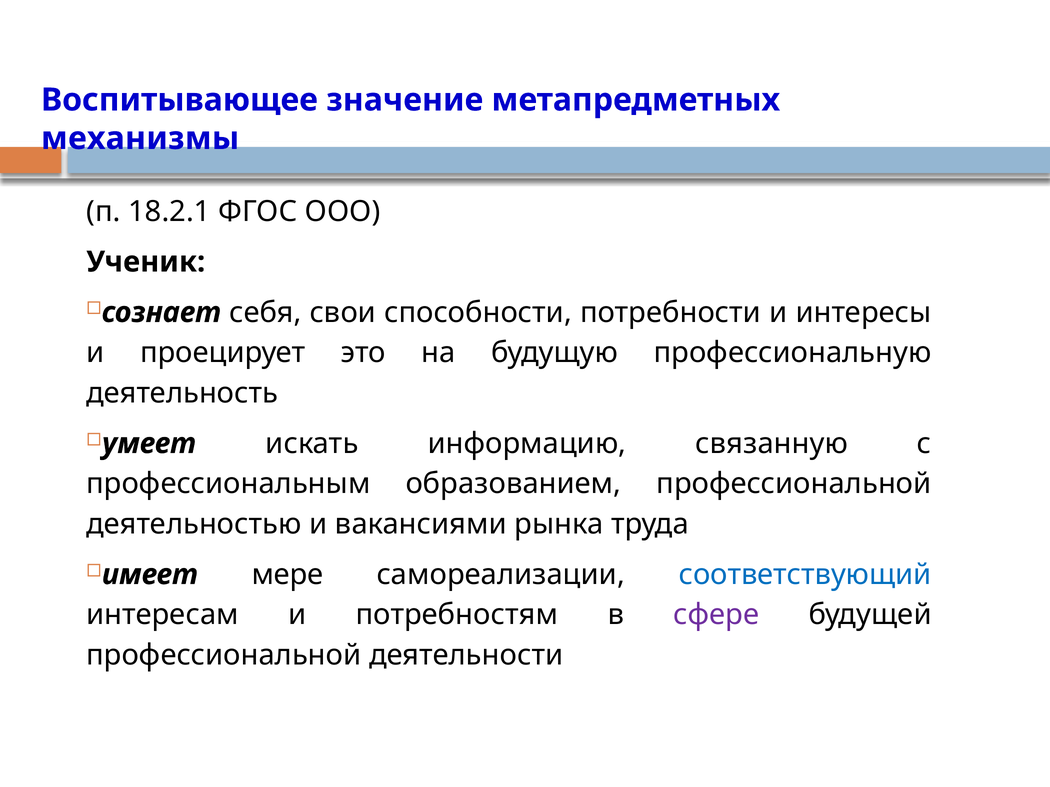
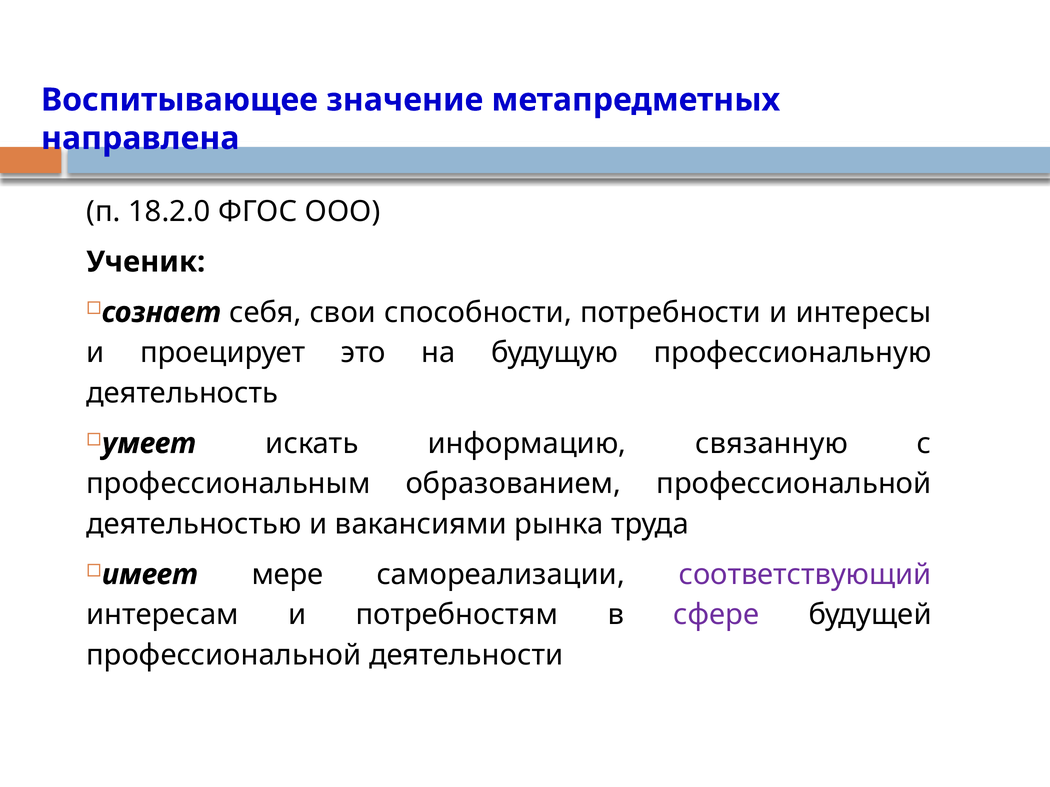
механизмы: механизмы -> направлена
18.2.1: 18.2.1 -> 18.2.0
соответствующий colour: blue -> purple
